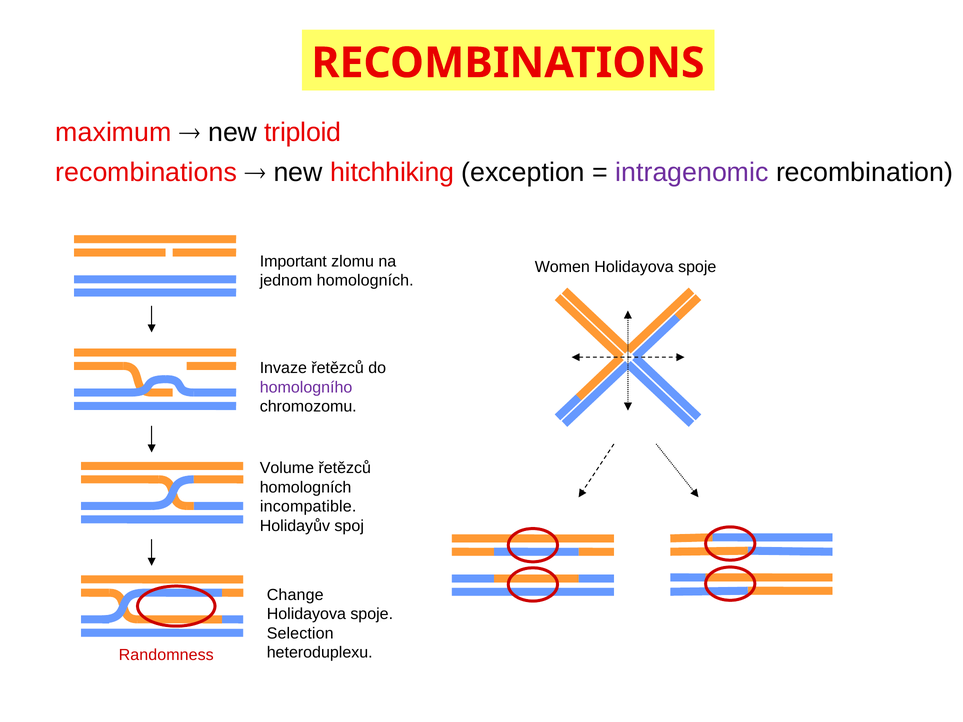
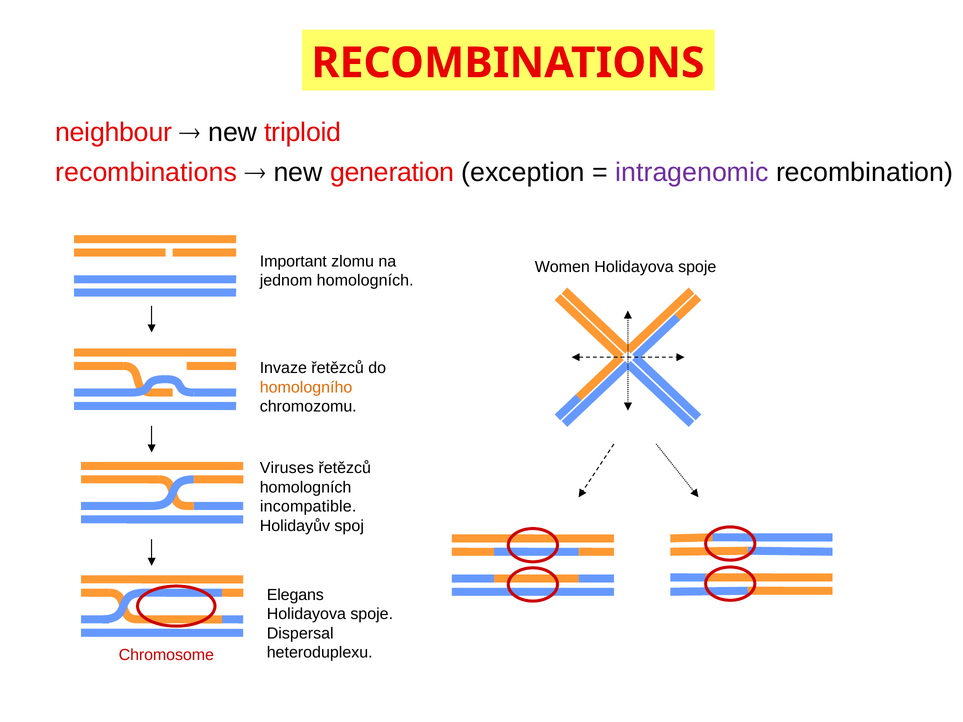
maximum: maximum -> neighbour
hitchhiking: hitchhiking -> generation
homologního colour: purple -> orange
Volume: Volume -> Viruses
Change: Change -> Elegans
Selection: Selection -> Dispersal
Randomness: Randomness -> Chromosome
